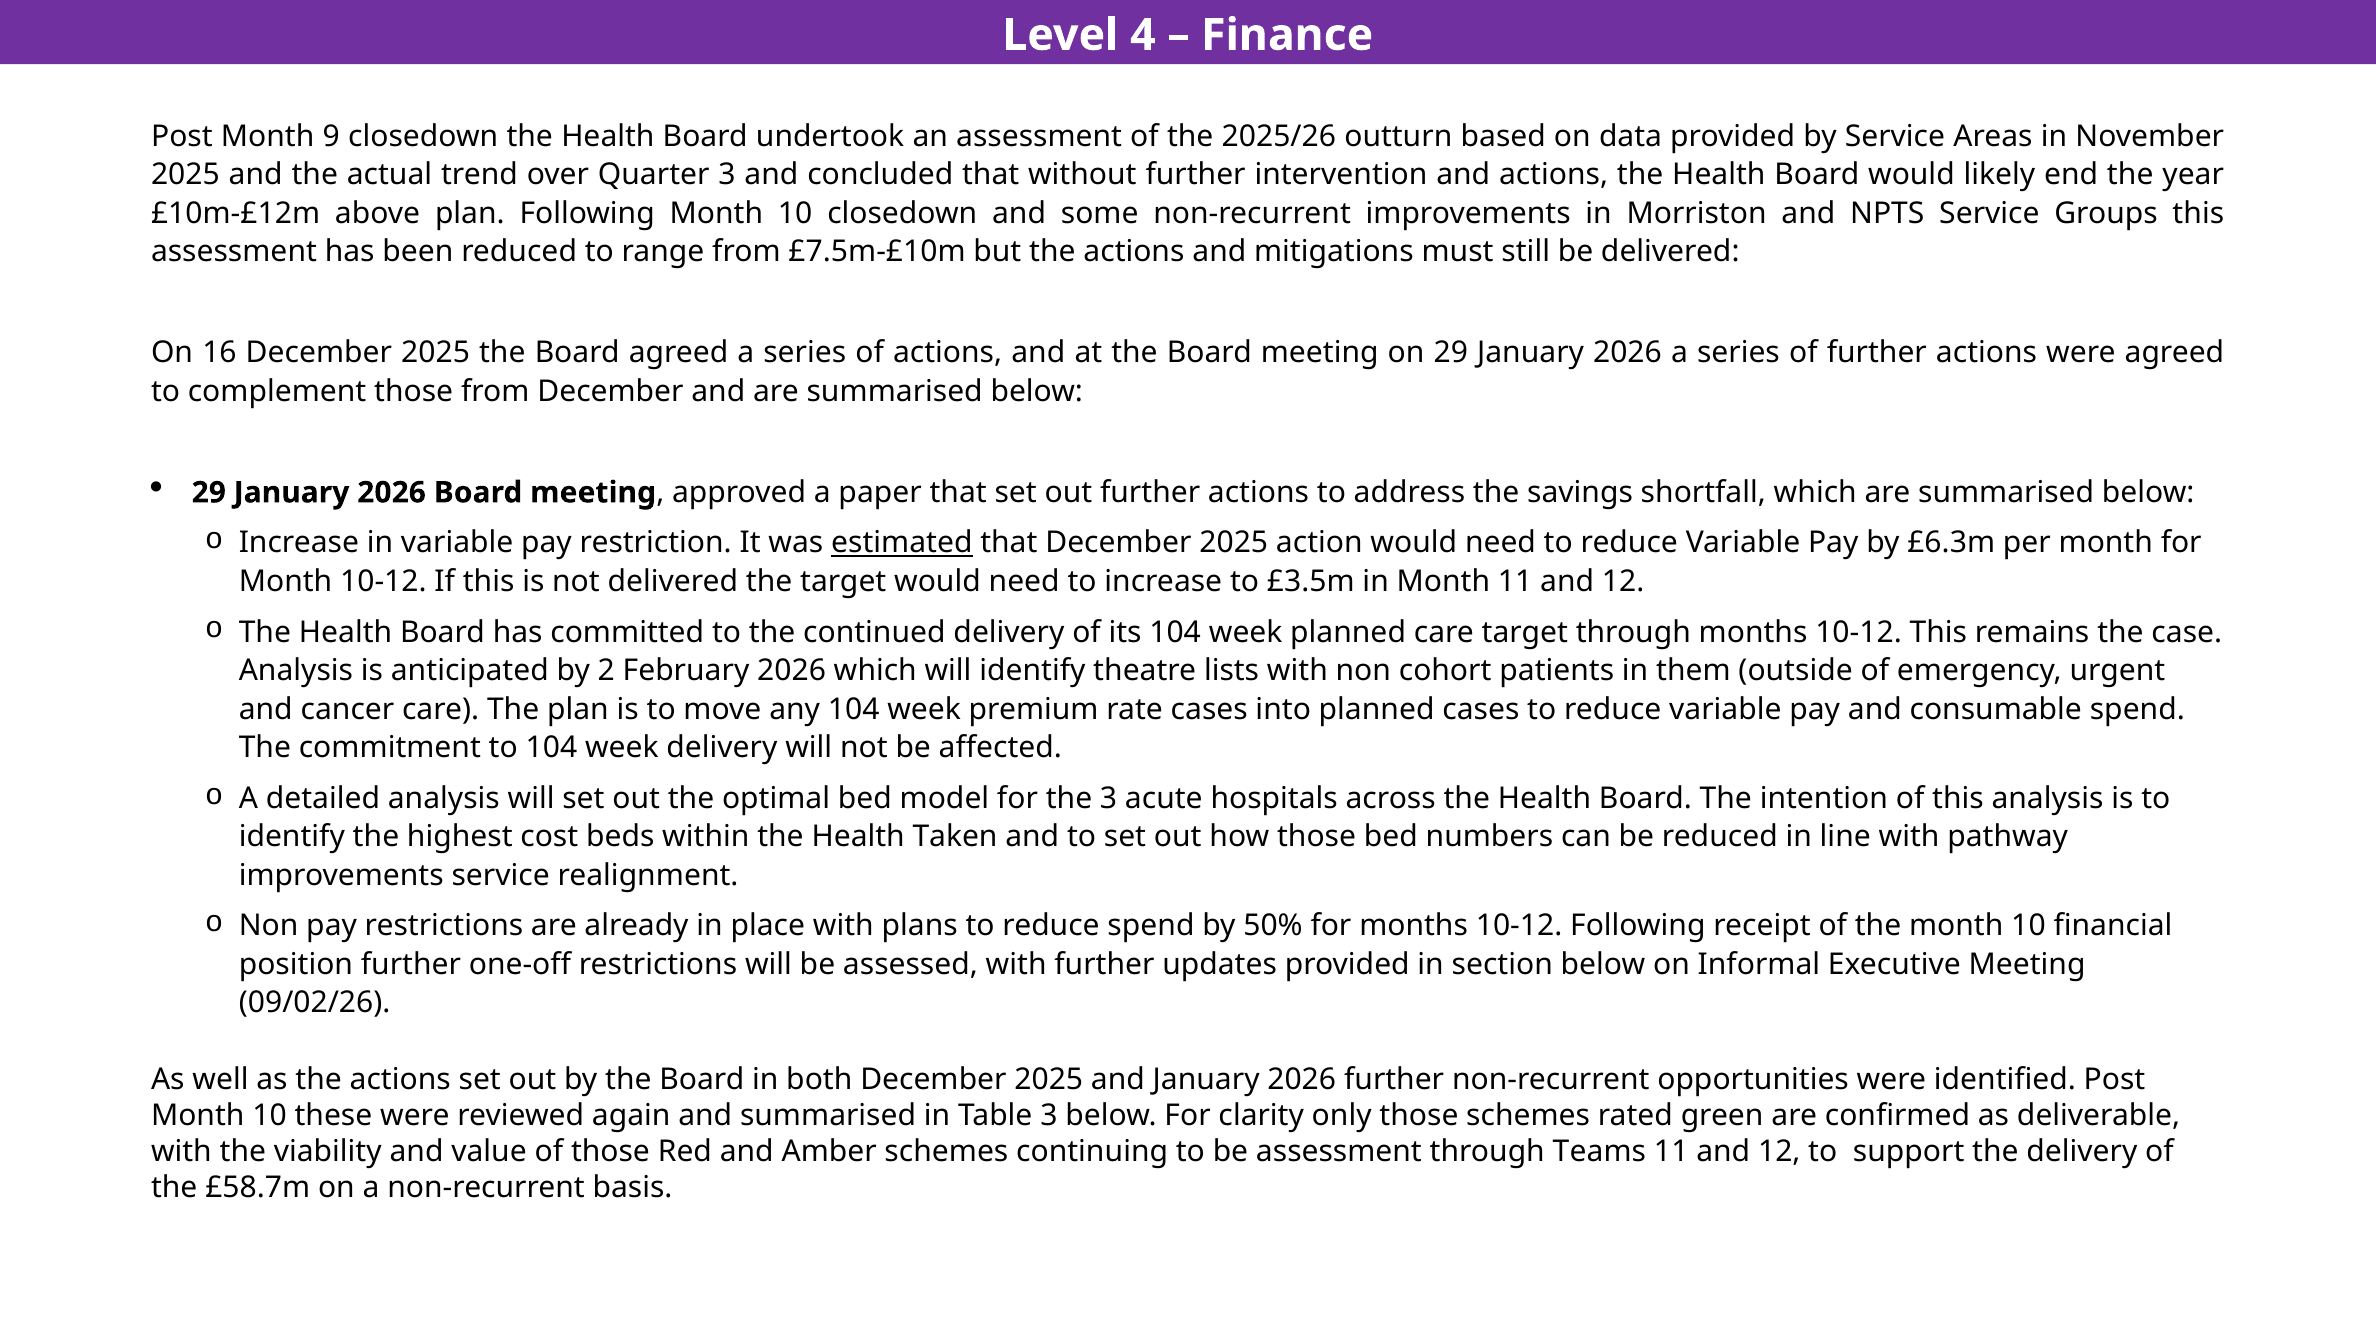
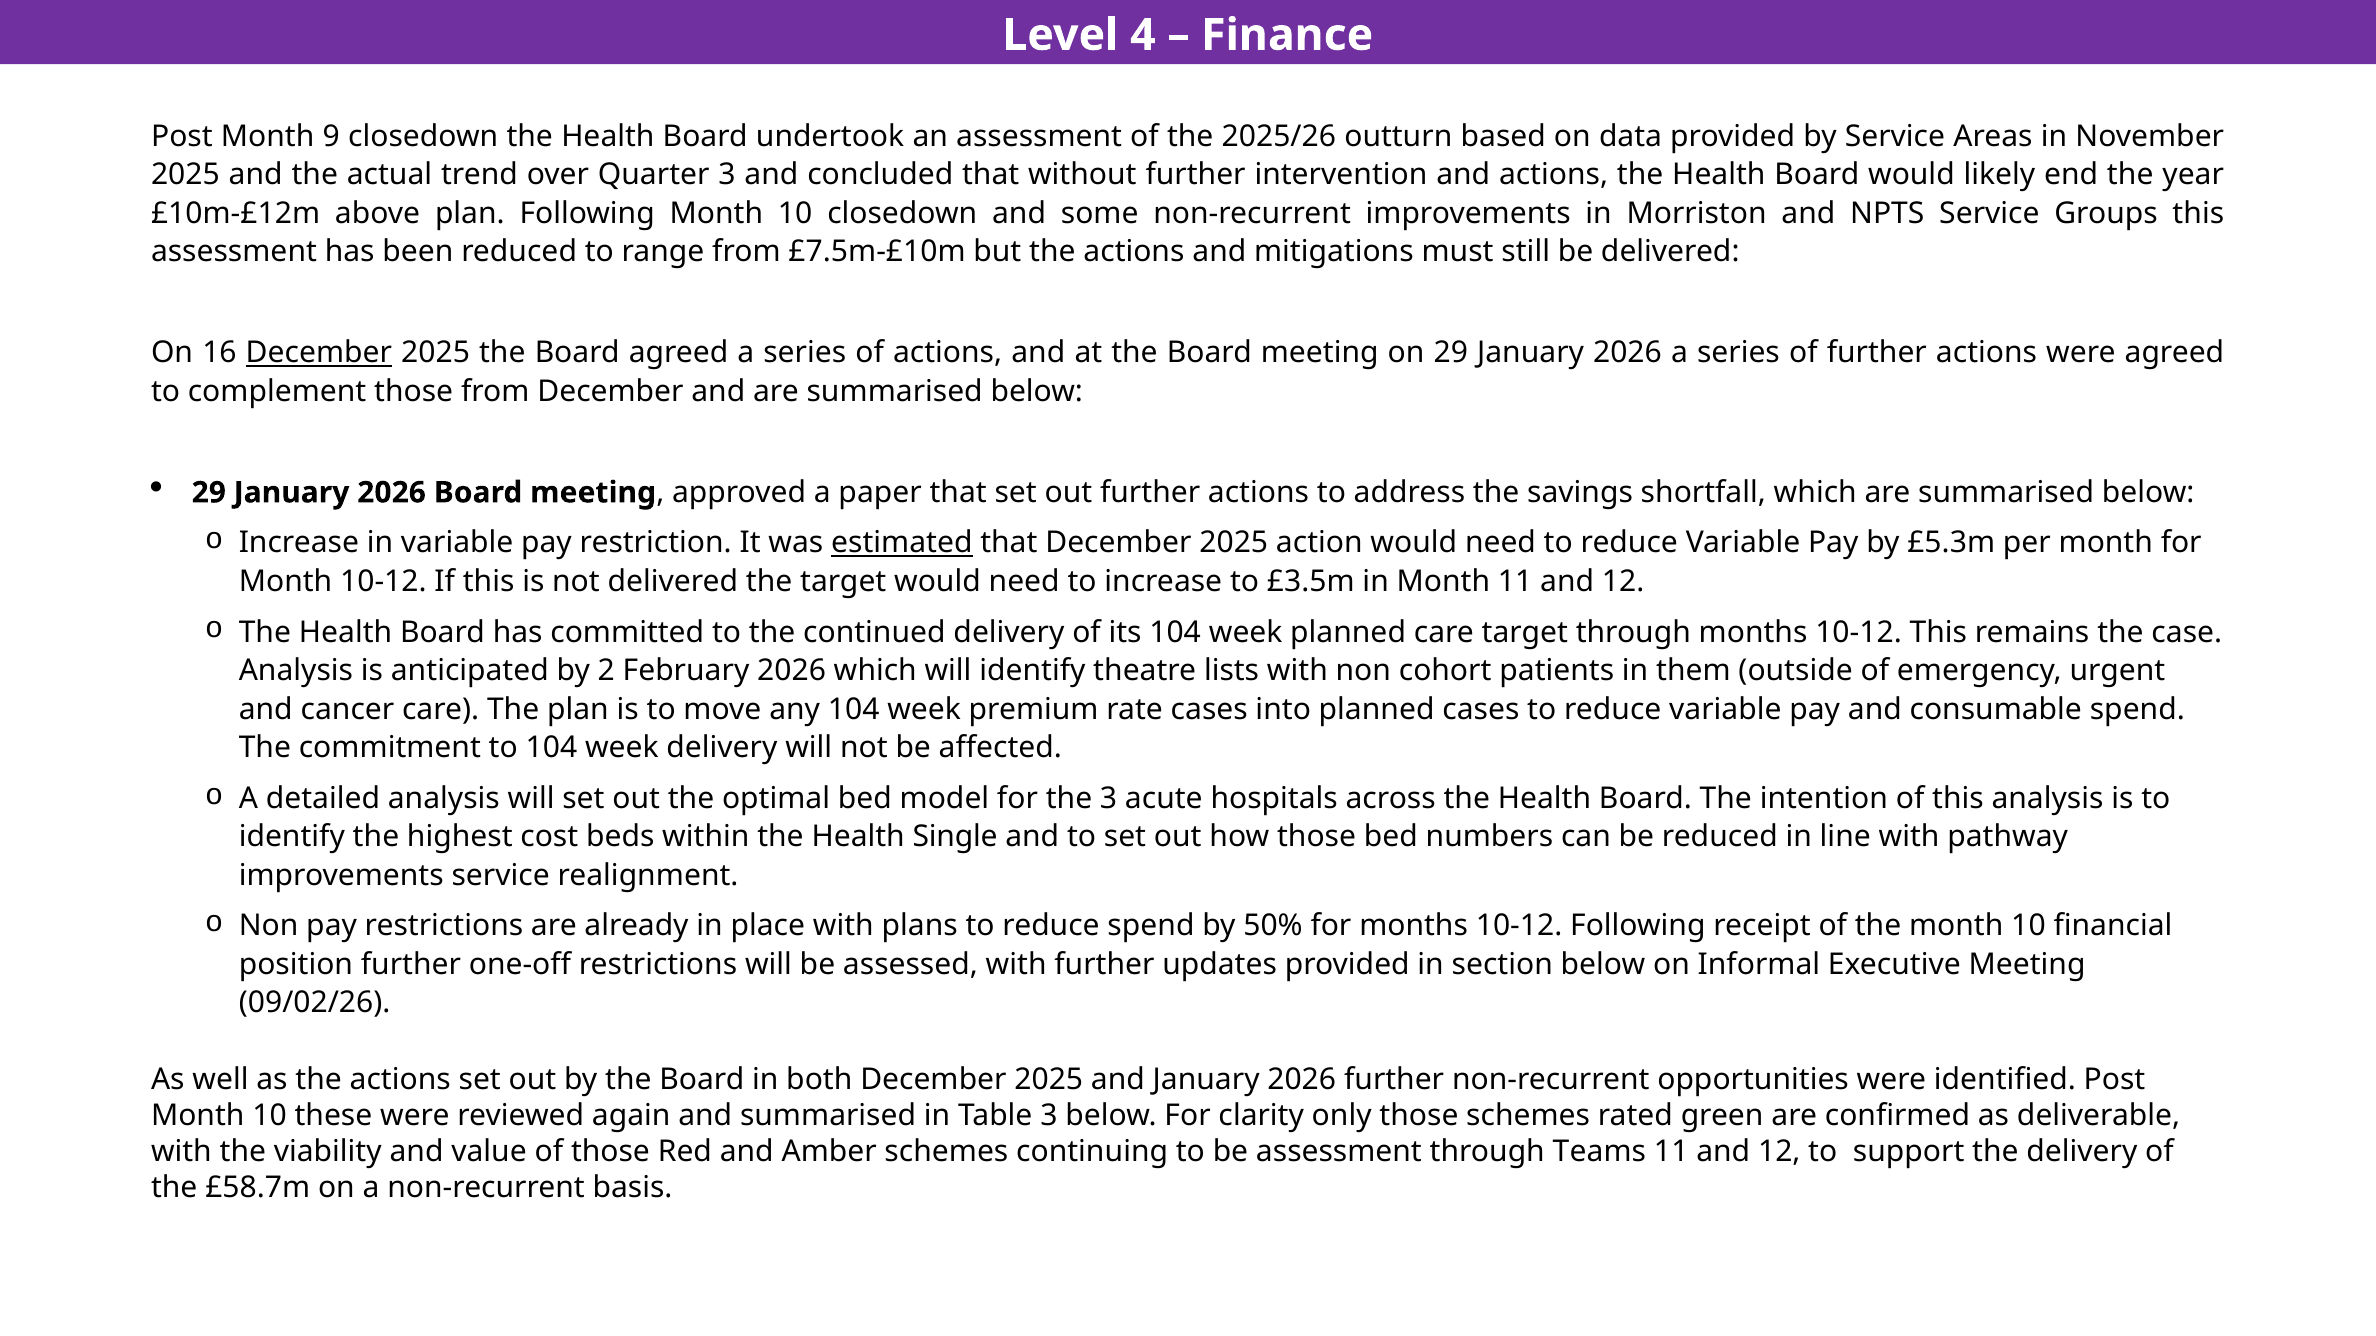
December at (319, 353) underline: none -> present
£6.3m: £6.3m -> £5.3m
Taken: Taken -> Single
